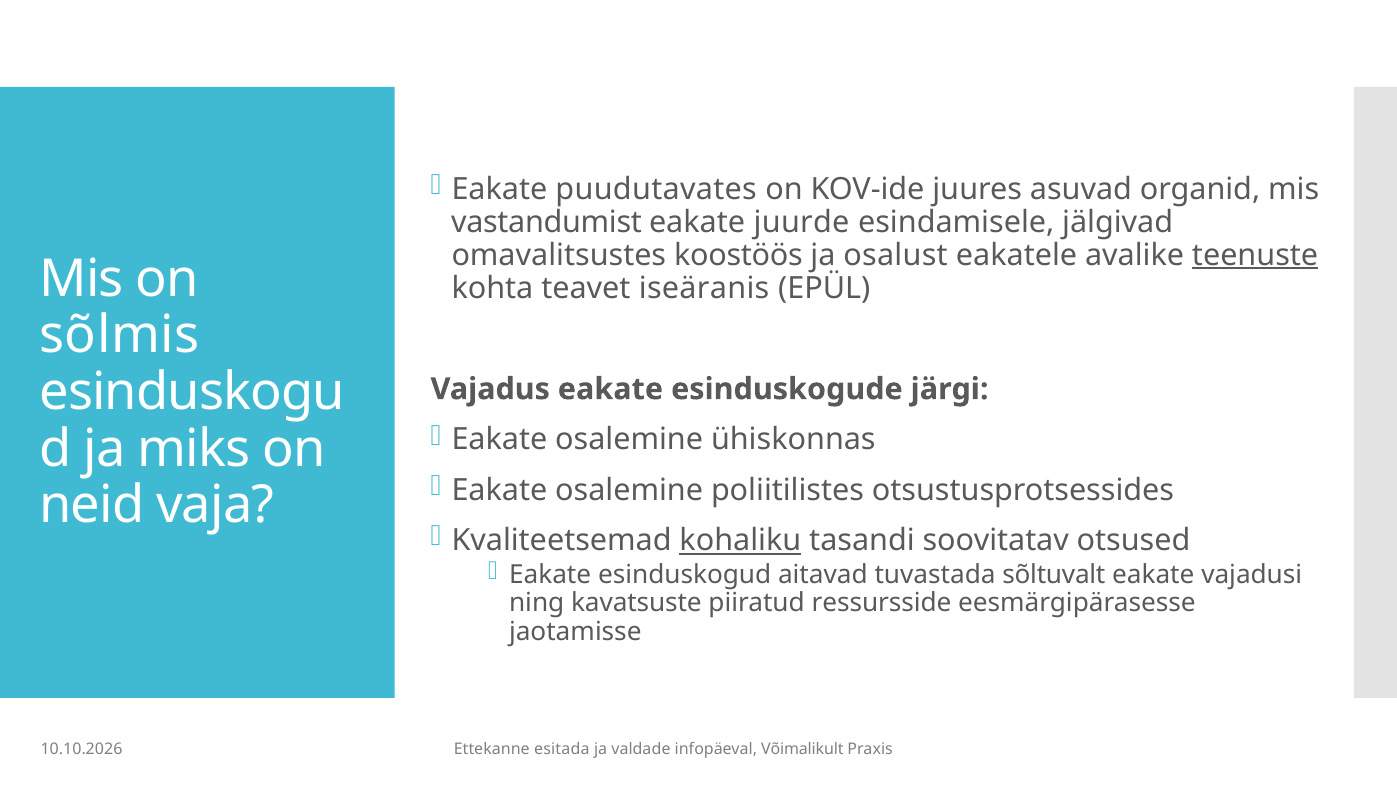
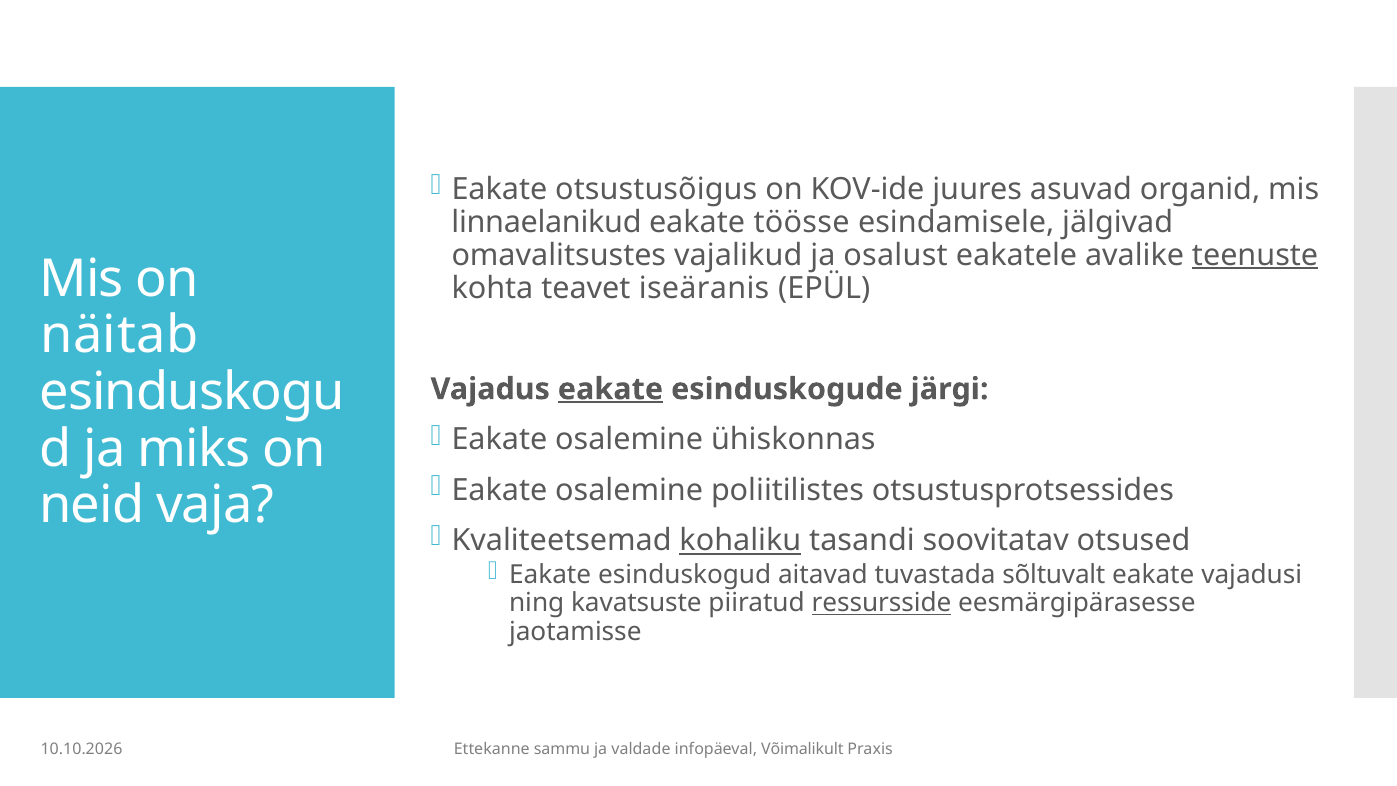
puudutavates: puudutavates -> otsustusõigus
vastandumist: vastandumist -> linnaelanikud
juurde: juurde -> töösse
koostöös: koostöös -> vajalikud
sõlmis: sõlmis -> näitab
eakate at (610, 389) underline: none -> present
ressursside underline: none -> present
esitada: esitada -> sammu
